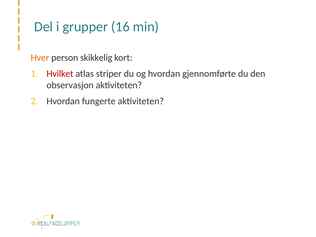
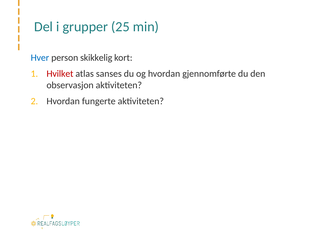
16: 16 -> 25
Hver colour: orange -> blue
striper: striper -> sanses
